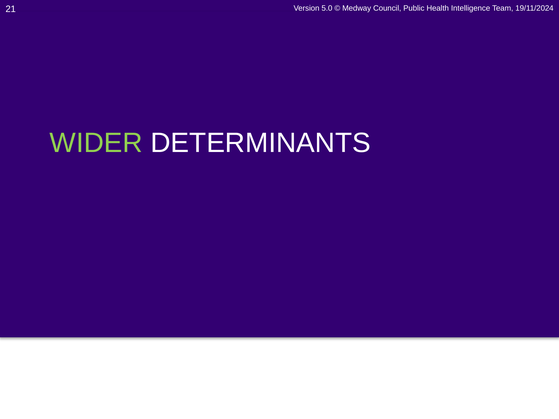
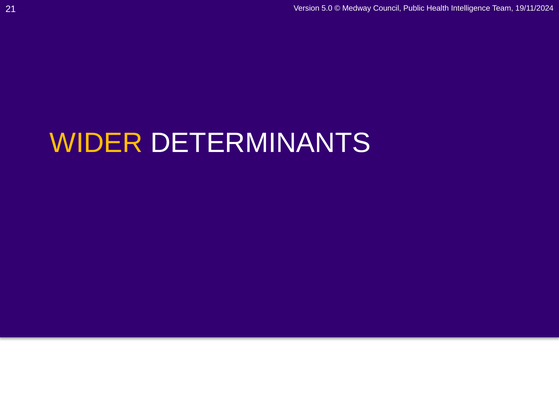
WIDER colour: light green -> yellow
